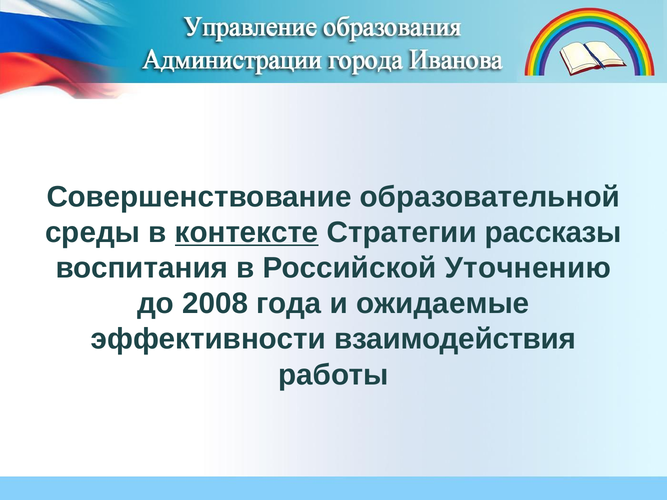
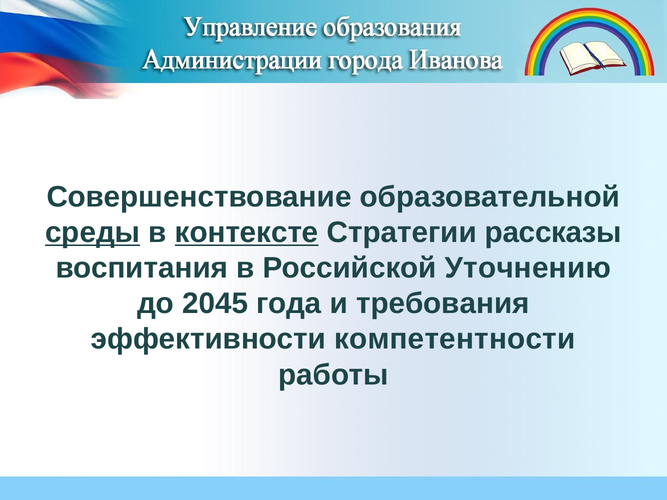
среды underline: none -> present
2008: 2008 -> 2045
ожидаемые: ожидаемые -> требования
взаимодействия: взаимодействия -> компетентности
